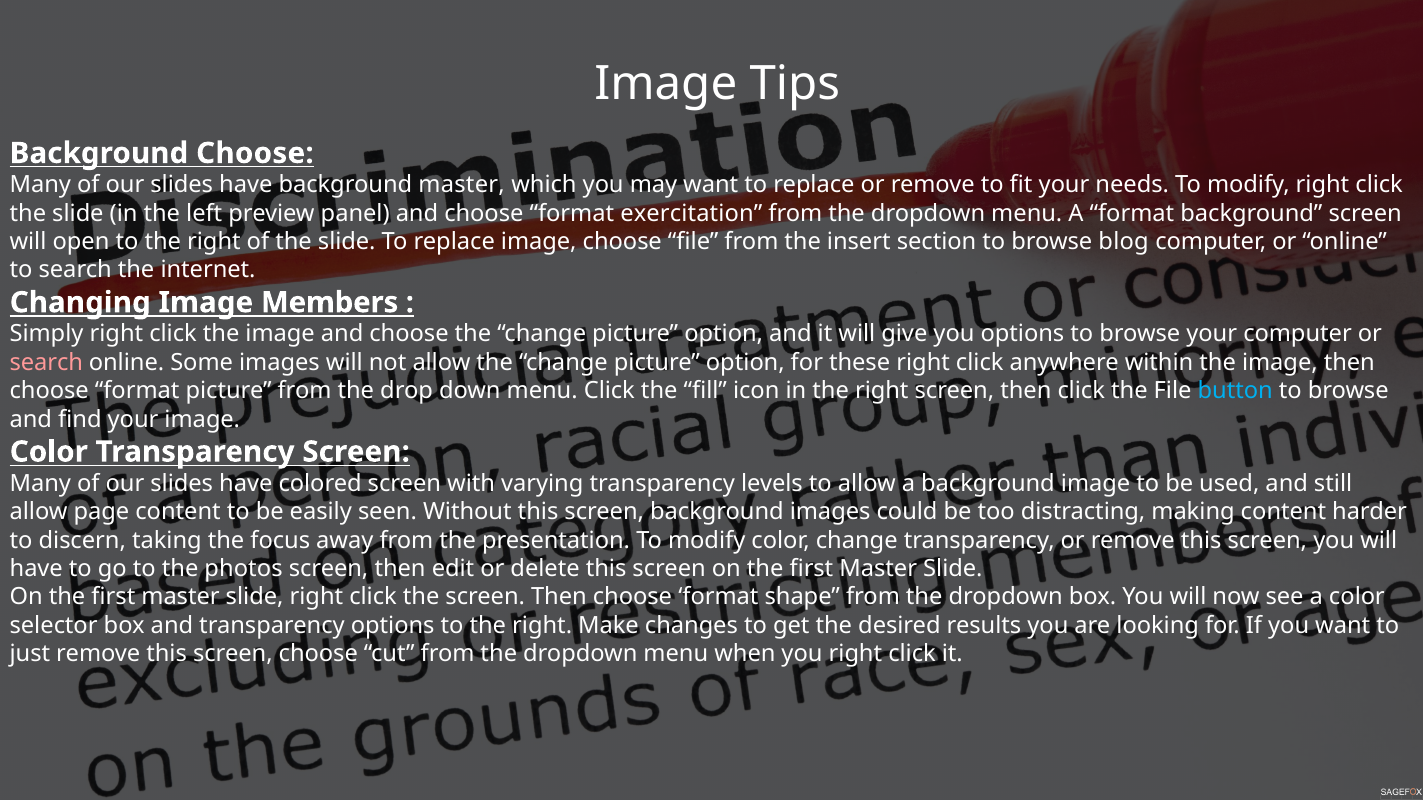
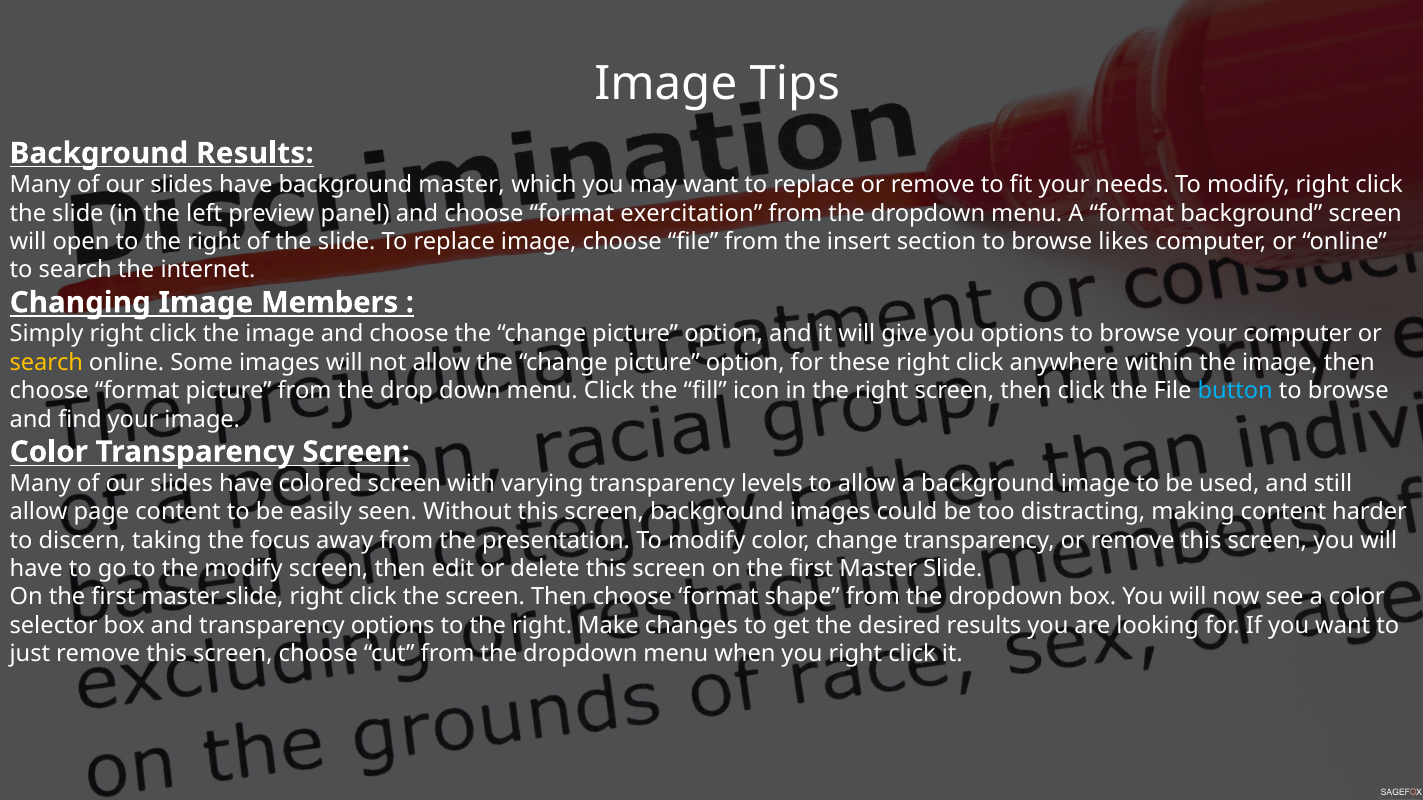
Background Choose: Choose -> Results
blog: blog -> likes
search at (46, 363) colour: pink -> yellow
the photos: photos -> modify
